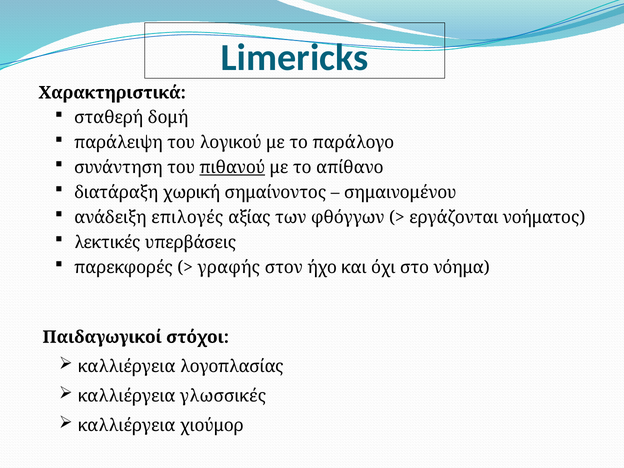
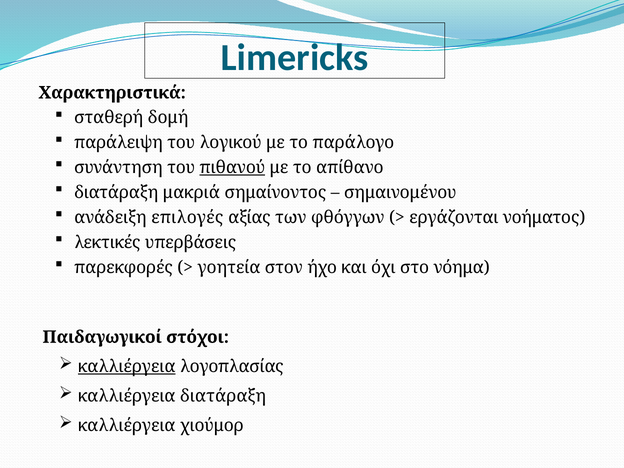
χωρική: χωρική -> μακριά
γραφής: γραφής -> γοητεία
καλλιέργεια at (127, 367) underline: none -> present
καλλιέργεια γλωσσικές: γλωσσικές -> διατάραξη
